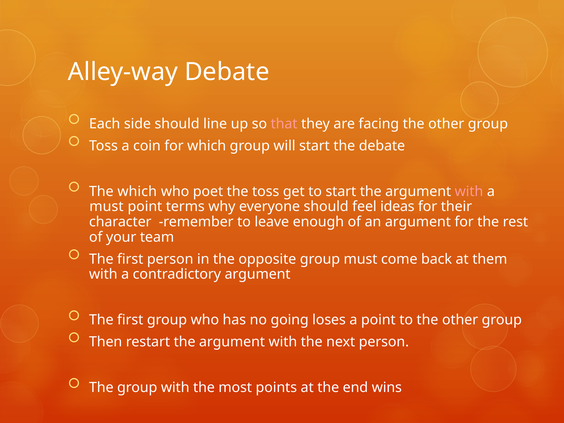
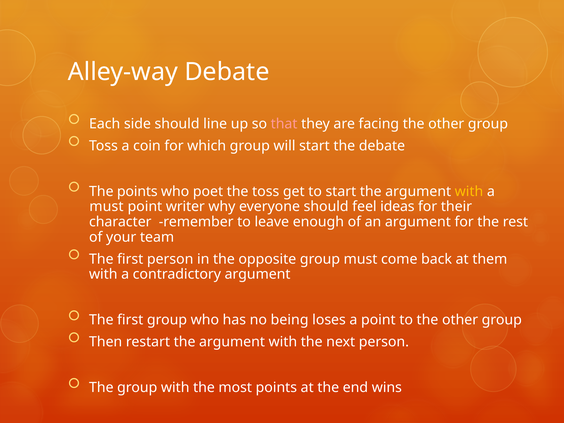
The which: which -> points
with at (469, 191) colour: pink -> yellow
terms: terms -> writer
going: going -> being
